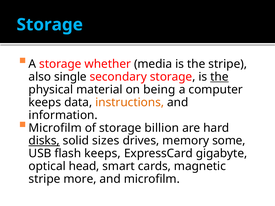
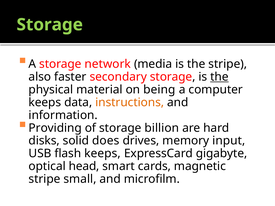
Storage at (50, 25) colour: light blue -> light green
whether: whether -> network
single: single -> faster
Microfilm at (55, 128): Microfilm -> Providing
disks underline: present -> none
sizes: sizes -> does
some: some -> input
more: more -> small
